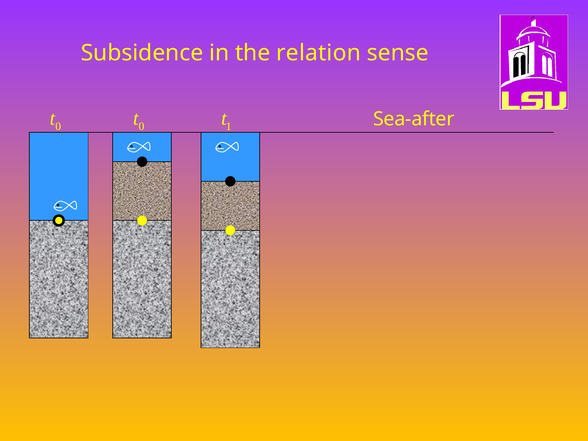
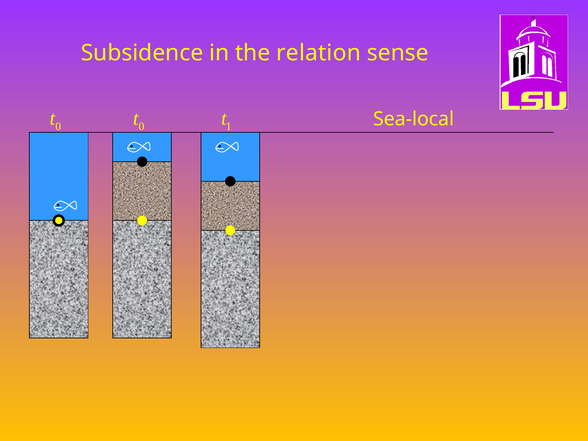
Sea-after: Sea-after -> Sea-local
